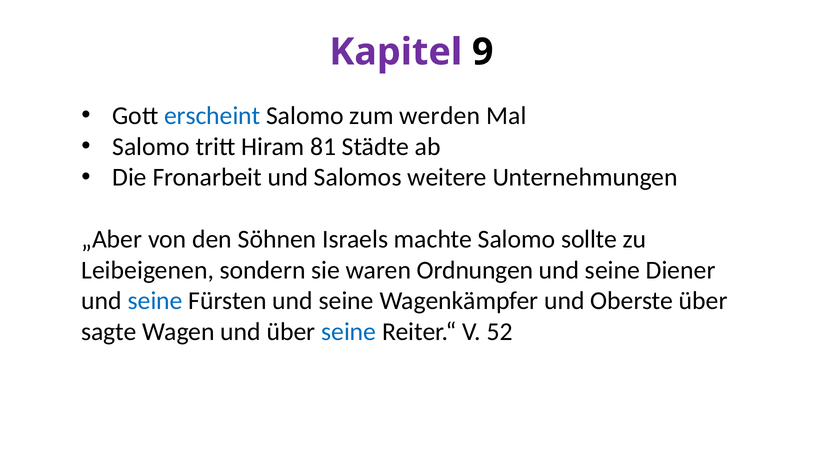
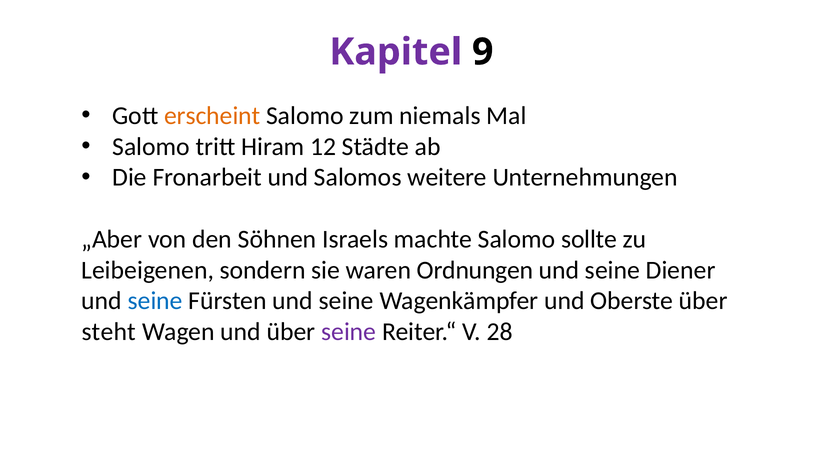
erscheint colour: blue -> orange
werden: werden -> niemals
81: 81 -> 12
sagte: sagte -> steht
seine at (349, 332) colour: blue -> purple
52: 52 -> 28
